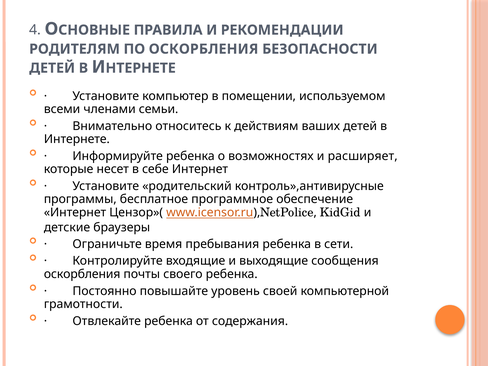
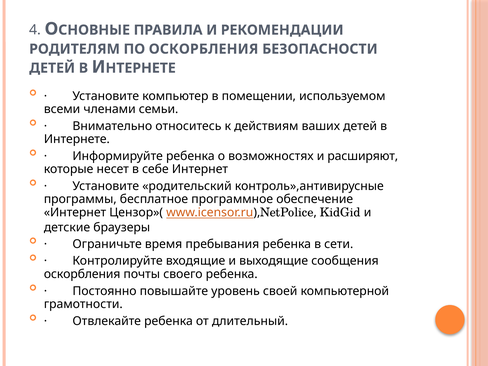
расширяет: расширяет -> расширяют
содержания: содержания -> длительный
